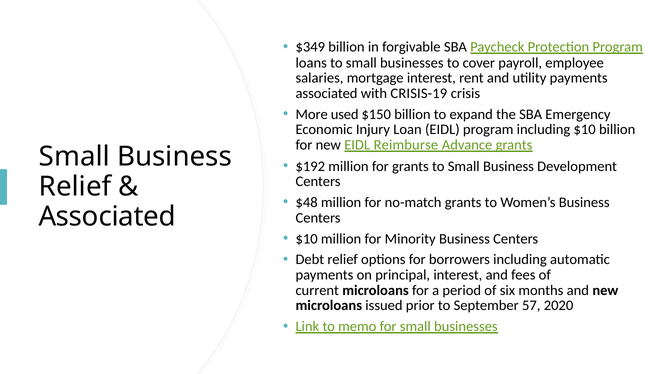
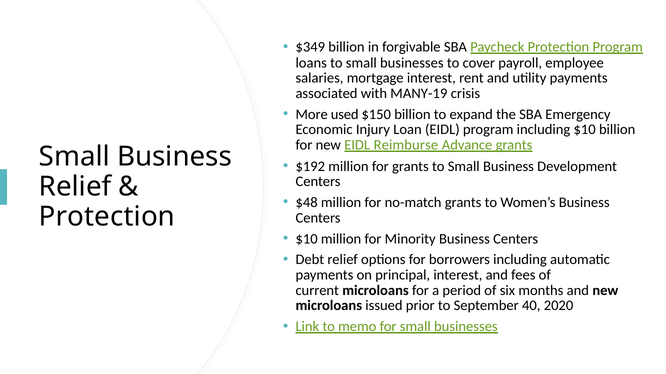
CRISIS-19: CRISIS-19 -> MANY-19
Associated at (107, 217): Associated -> Protection
57: 57 -> 40
